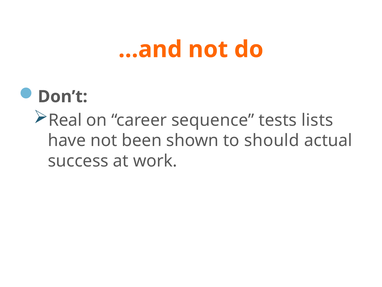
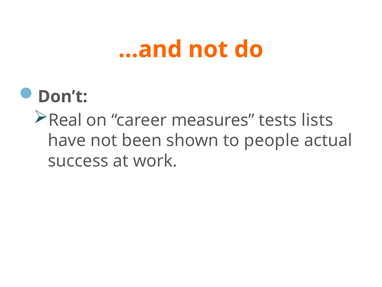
sequence: sequence -> measures
should: should -> people
